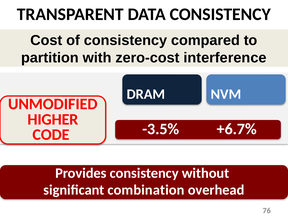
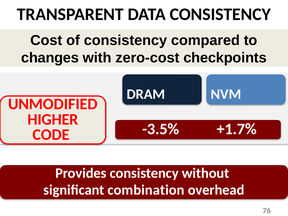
partition: partition -> changes
interference: interference -> checkpoints
+6.7%: +6.7% -> +1.7%
